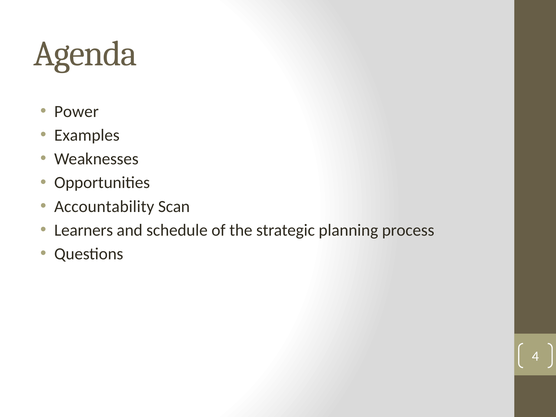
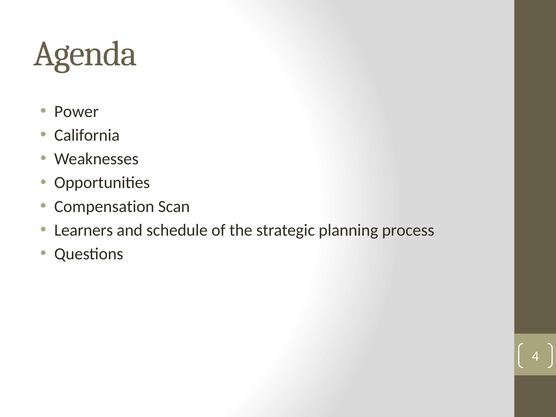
Examples: Examples -> California
Accountability: Accountability -> Compensation
